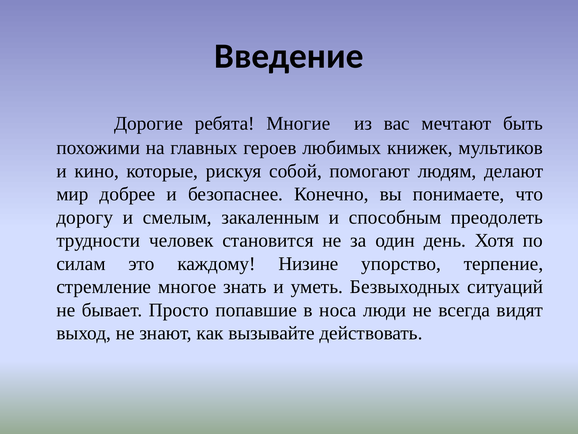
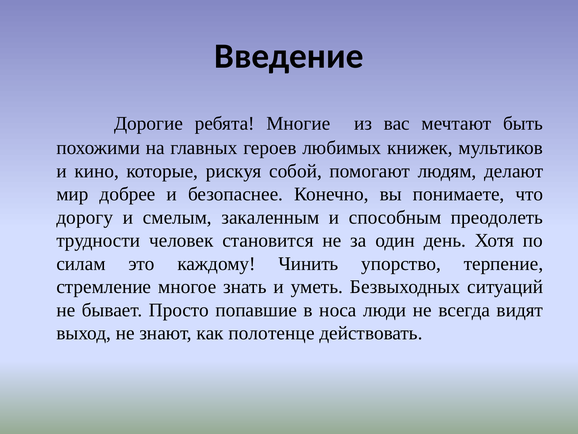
Низине: Низине -> Чинить
вызывайте: вызывайте -> полотенце
